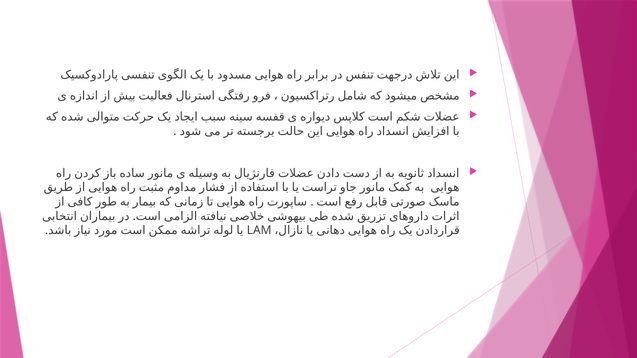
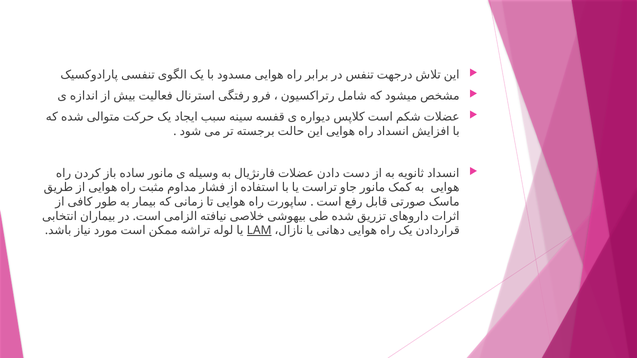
LAM underline: none -> present
